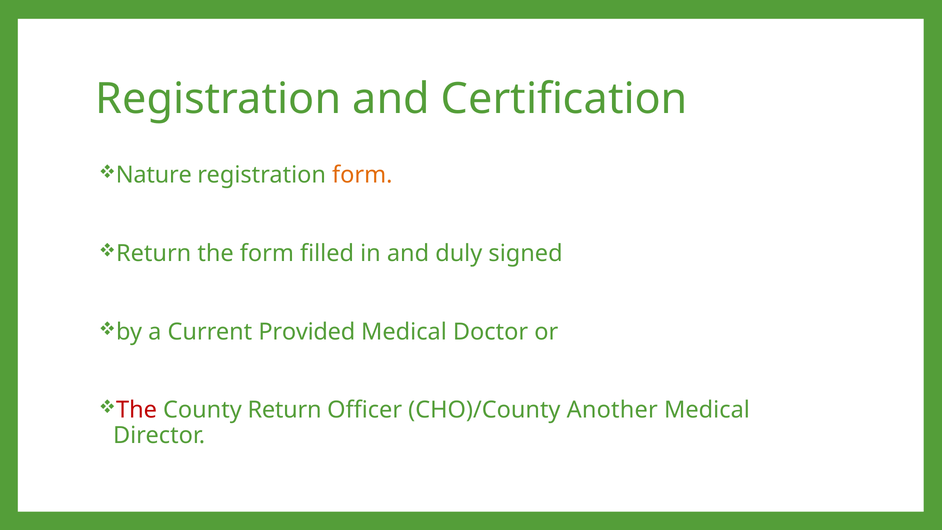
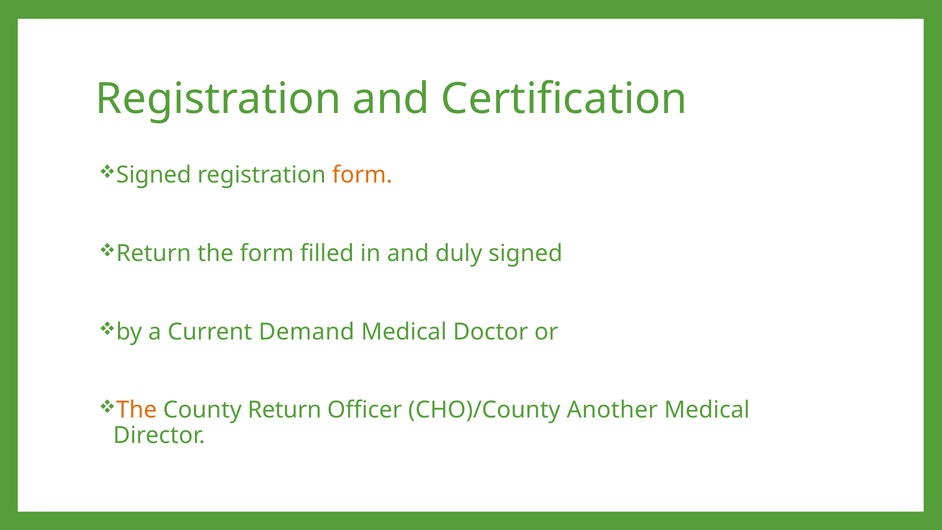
Nature at (154, 175): Nature -> Signed
Provided: Provided -> Demand
The at (137, 410) colour: red -> orange
